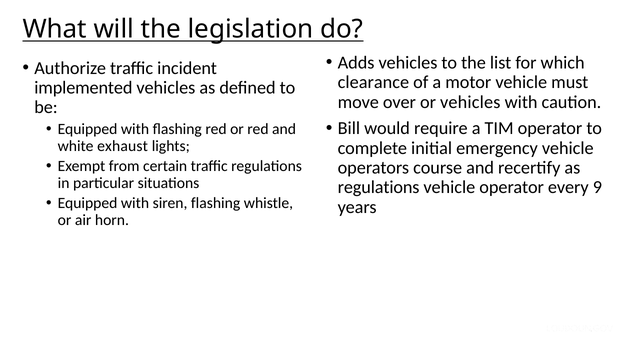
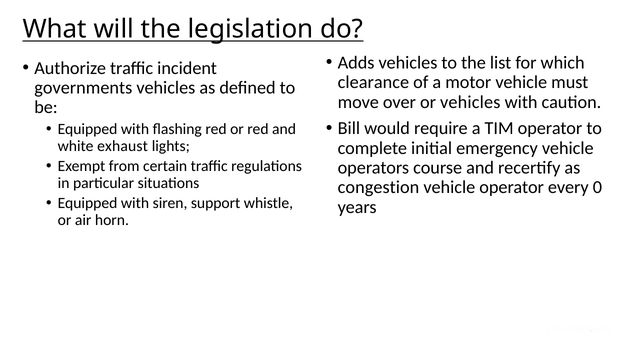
implemented: implemented -> governments
regulations at (379, 187): regulations -> congestion
9: 9 -> 0
siren flashing: flashing -> support
